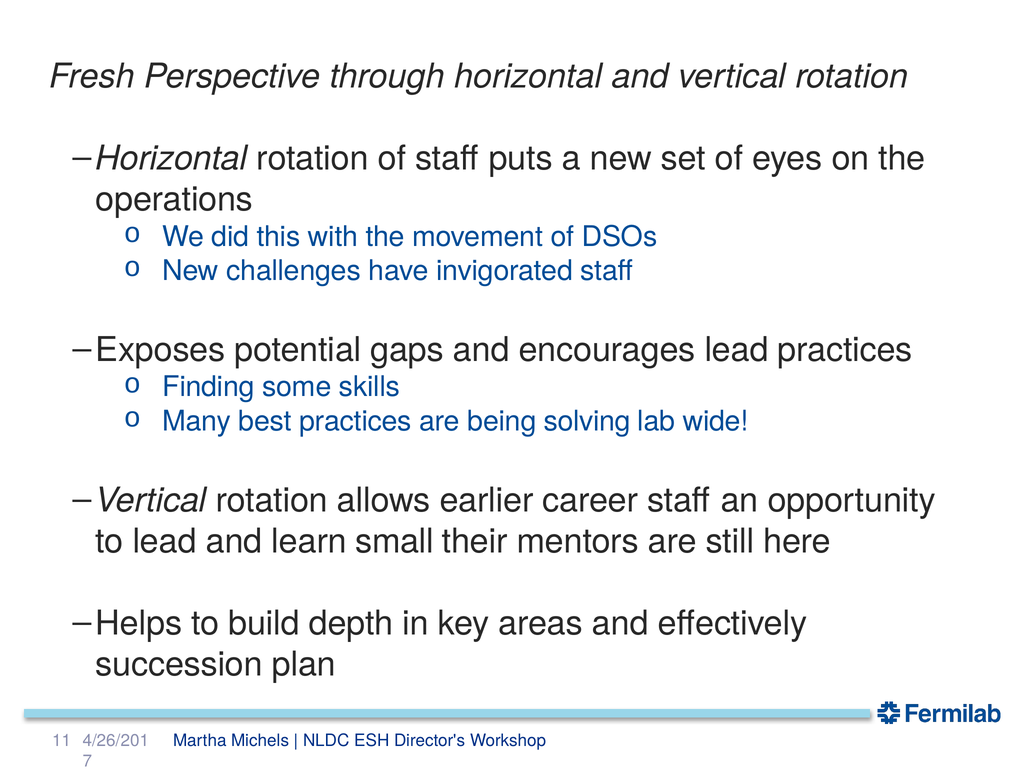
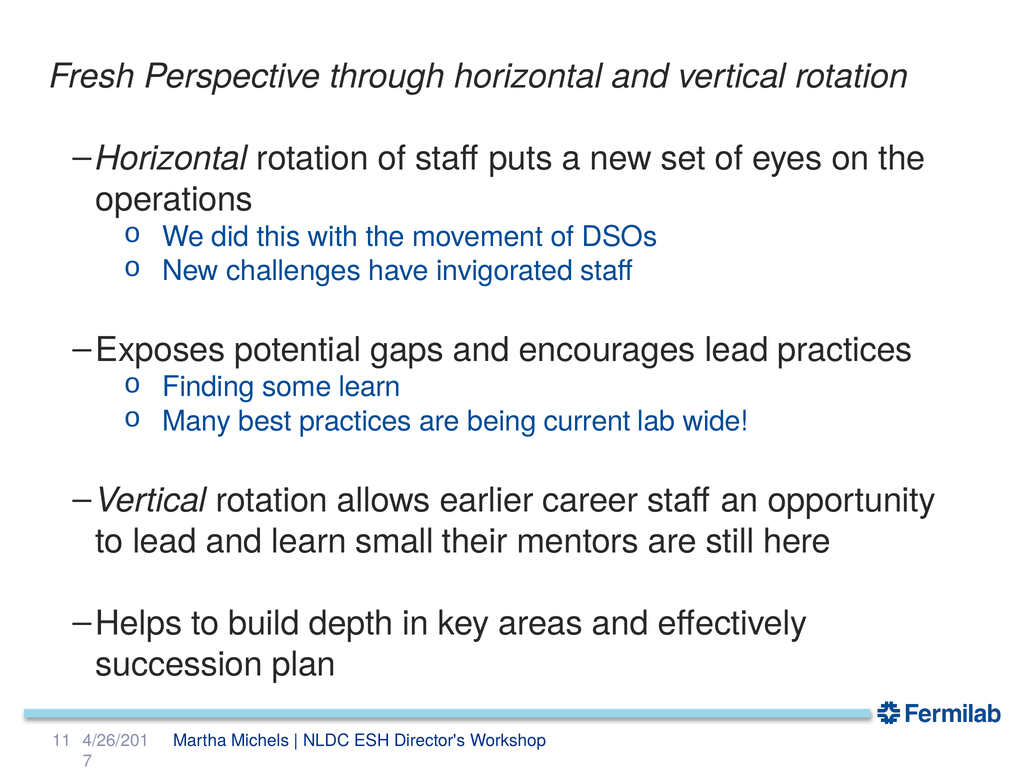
some skills: skills -> learn
solving: solving -> current
